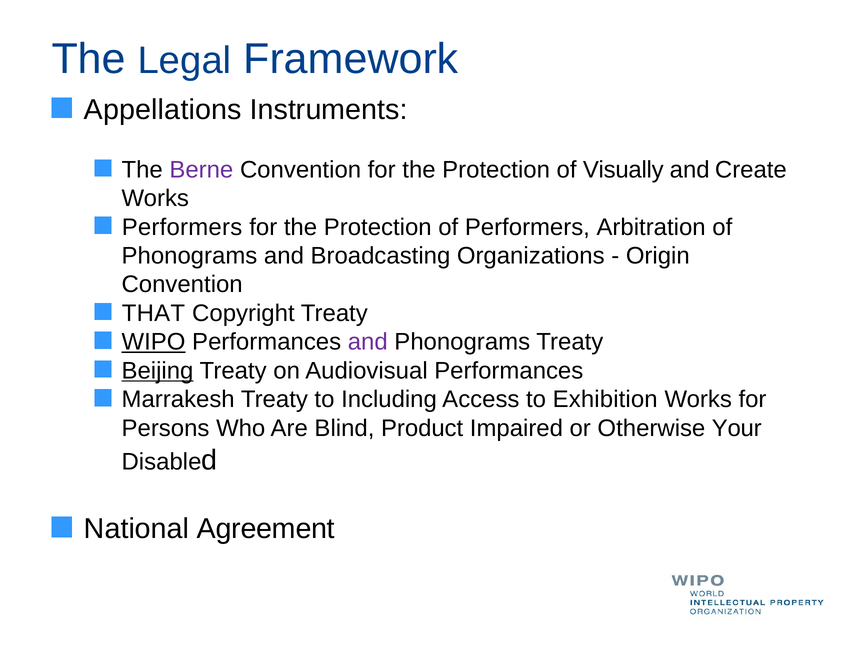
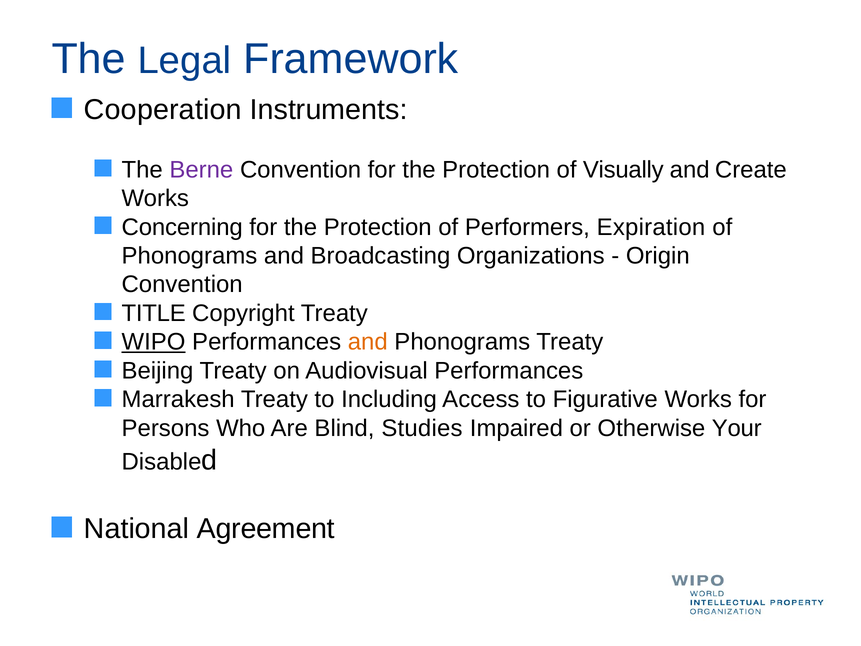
Appellations: Appellations -> Cooperation
Performers at (182, 227): Performers -> Concerning
Arbitration: Arbitration -> Expiration
THAT: THAT -> TITLE
and at (368, 342) colour: purple -> orange
Beijing underline: present -> none
Exhibition: Exhibition -> Figurative
Product: Product -> Studies
